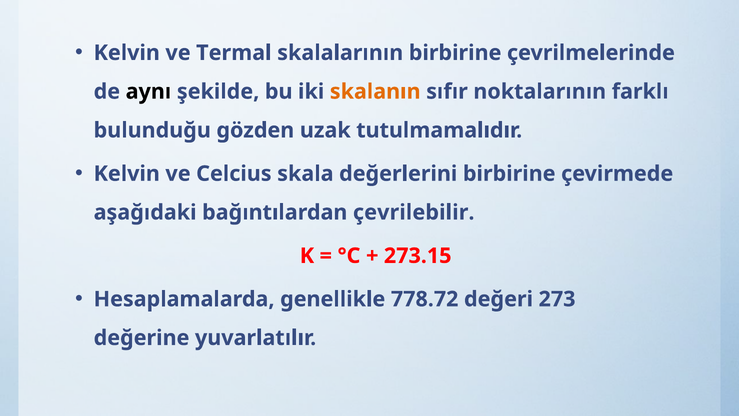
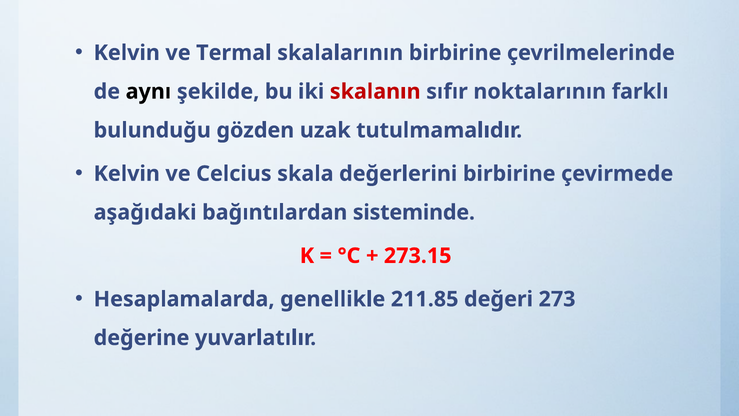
skalanın colour: orange -> red
çevrilebilir: çevrilebilir -> sisteminde
778.72: 778.72 -> 211.85
